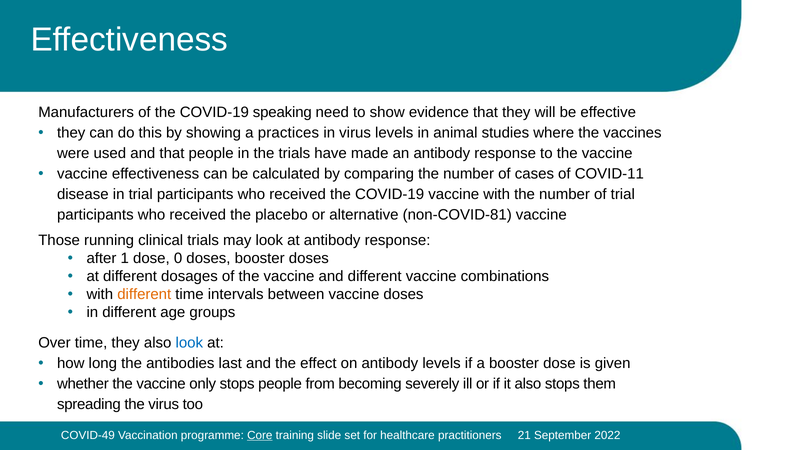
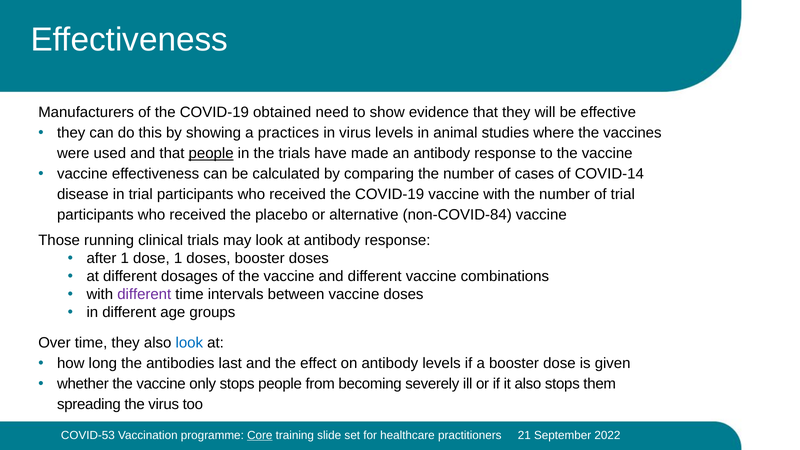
speaking: speaking -> obtained
people at (211, 153) underline: none -> present
COVID-11: COVID-11 -> COVID-14
non-COVID-81: non-COVID-81 -> non-COVID-84
dose 0: 0 -> 1
different at (144, 294) colour: orange -> purple
COVID-49: COVID-49 -> COVID-53
